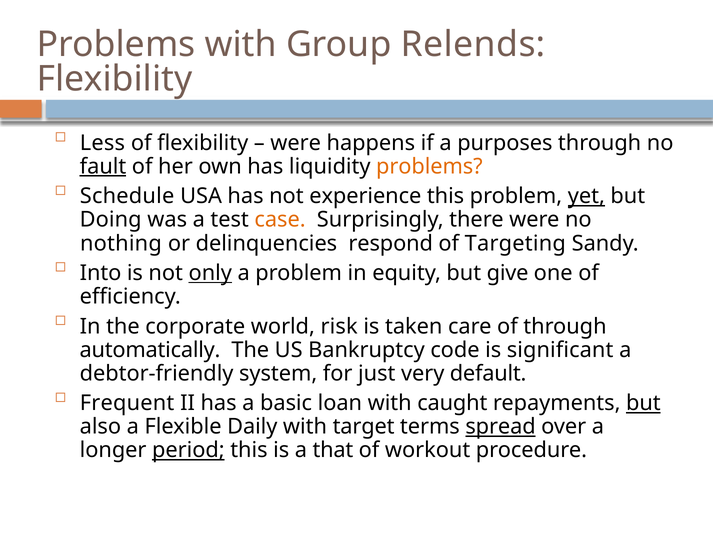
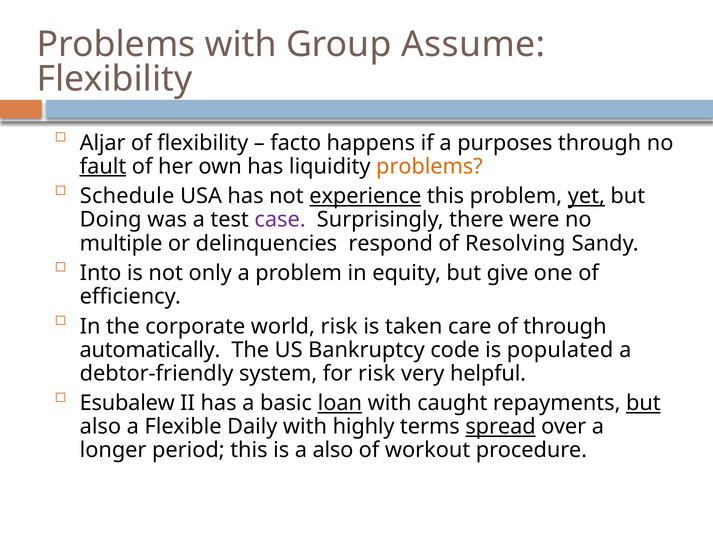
Relends: Relends -> Assume
Less: Less -> Aljar
were at (296, 143): were -> facto
experience underline: none -> present
case colour: orange -> purple
nothing: nothing -> multiple
Targeting: Targeting -> Resolving
only underline: present -> none
significant: significant -> populated
for just: just -> risk
default: default -> helpful
Frequent: Frequent -> Esubalew
loan underline: none -> present
target: target -> highly
period underline: present -> none
a that: that -> also
